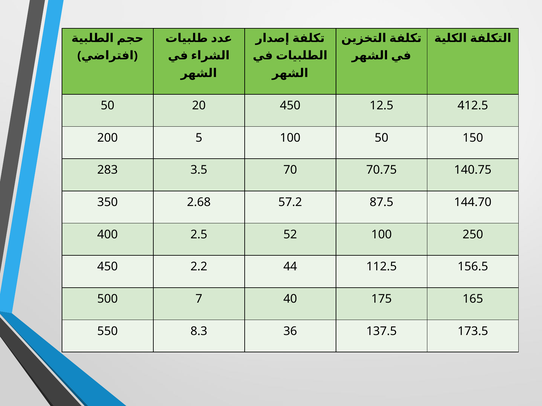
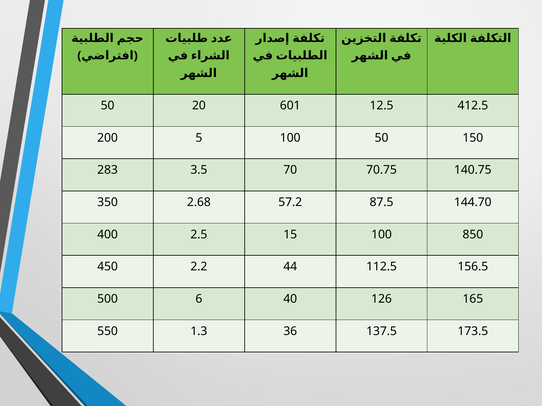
20 450: 450 -> 601
52: 52 -> 15
250: 250 -> 850
7: 7 -> 6
175: 175 -> 126
8.3: 8.3 -> 1.3
